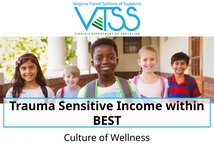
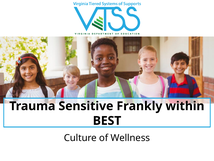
Income: Income -> Frankly
